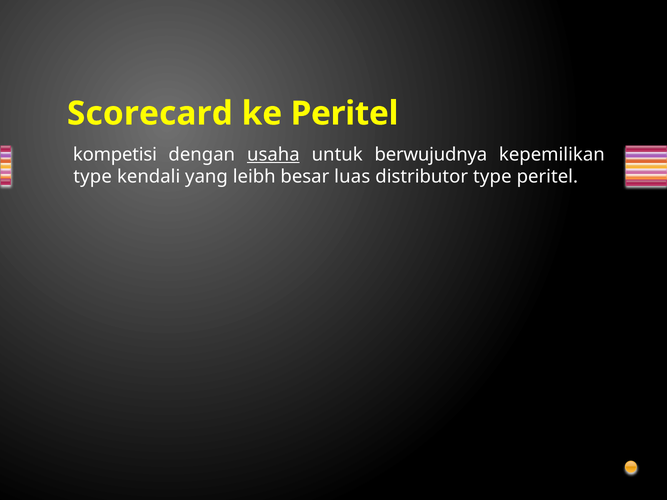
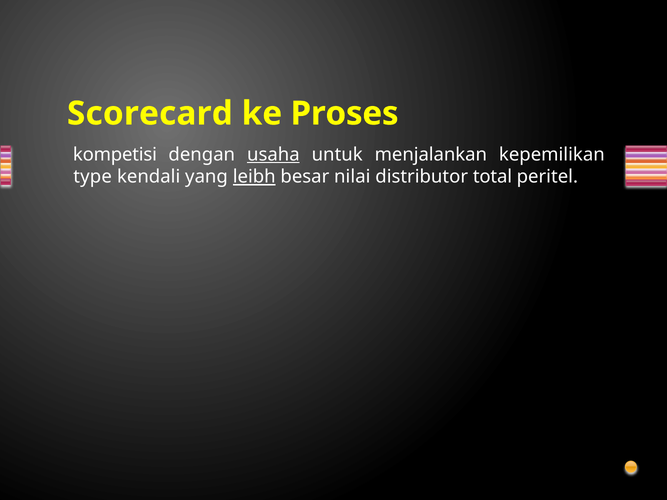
ke Peritel: Peritel -> Proses
berwujudnya: berwujudnya -> menjalankan
leibh underline: none -> present
luas: luas -> nilai
distributor type: type -> total
